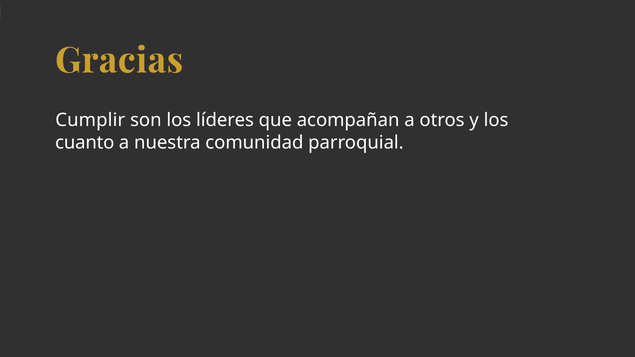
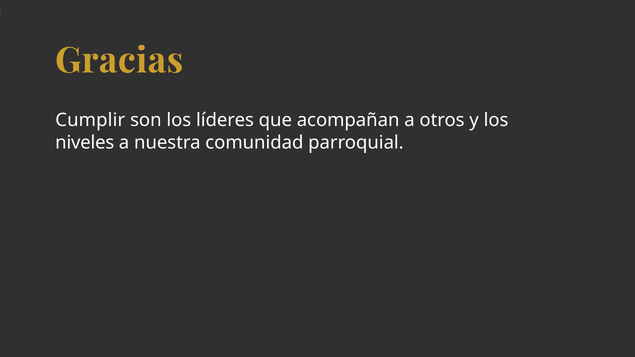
cuanto: cuanto -> niveles
